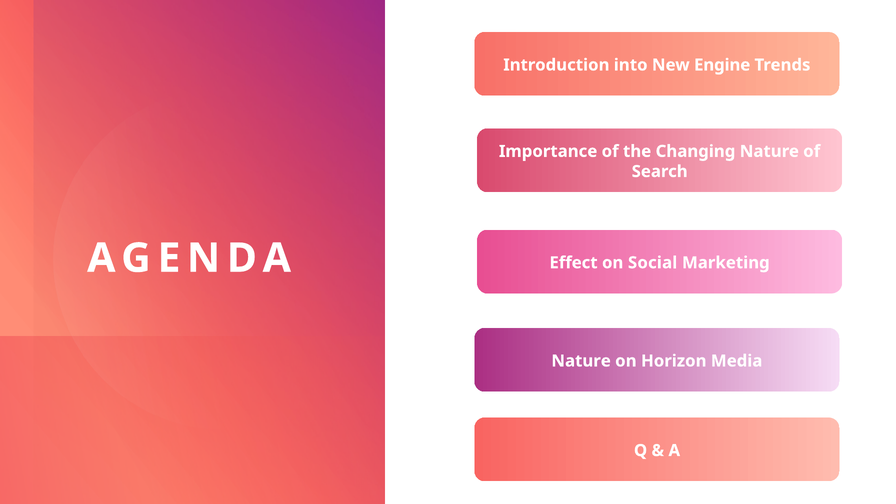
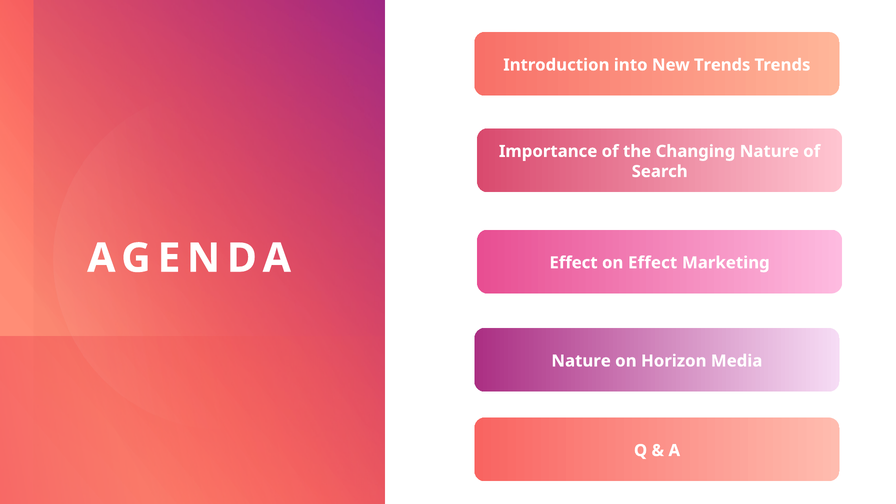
New Engine: Engine -> Trends
on Social: Social -> Effect
